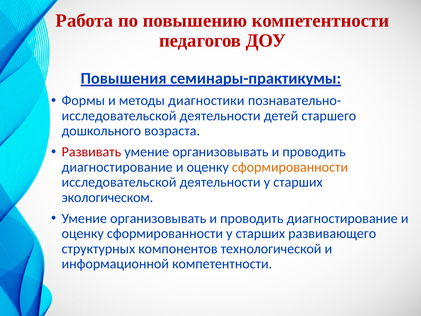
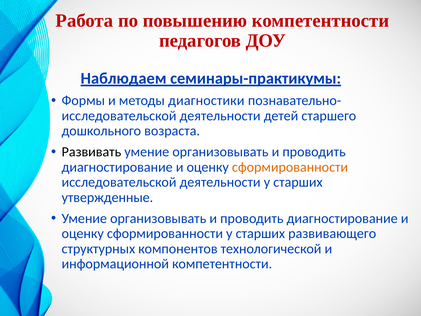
Повышения: Повышения -> Наблюдаем
Развивать colour: red -> black
экологическом: экологическом -> утвержденные
